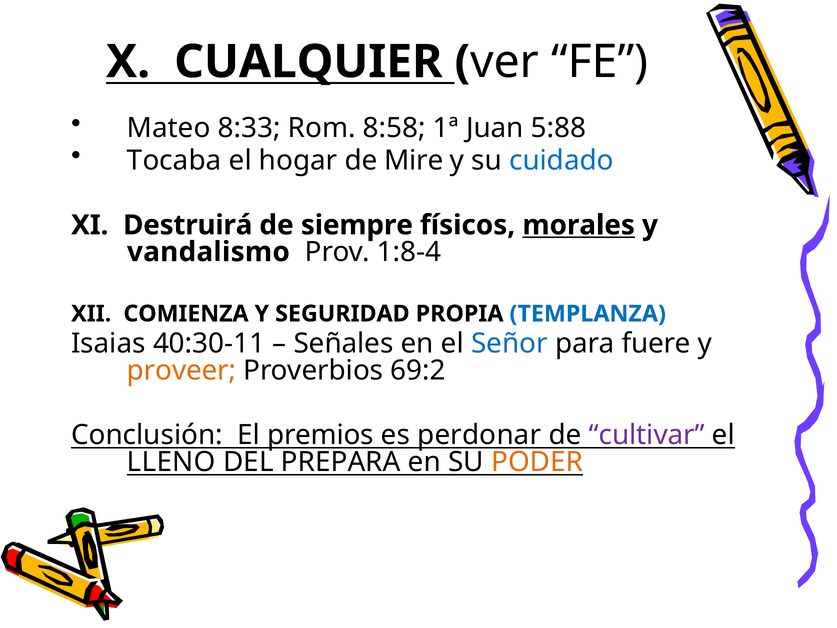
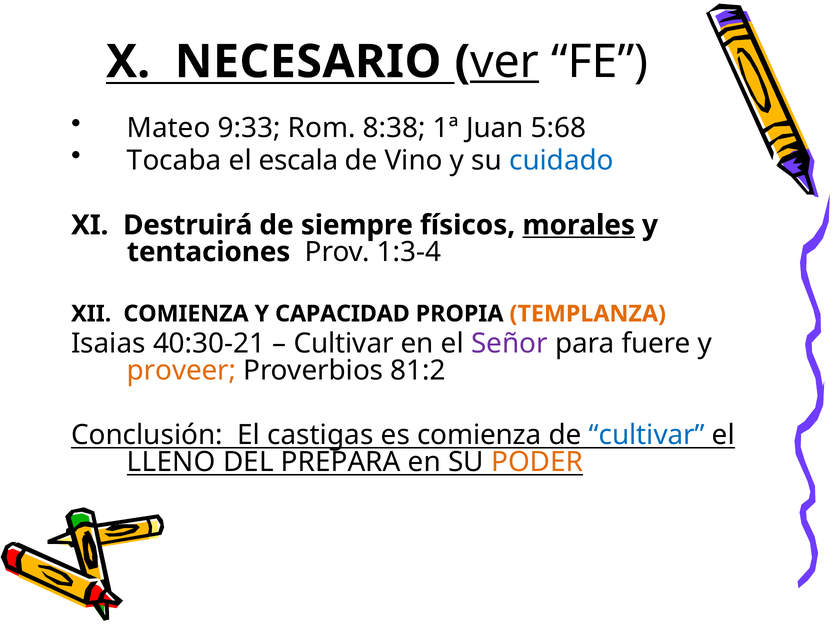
CUALQUIER: CUALQUIER -> NECESARIO
ver underline: none -> present
8:33: 8:33 -> 9:33
8:58: 8:58 -> 8:38
5:88: 5:88 -> 5:68
hogar: hogar -> escala
Mire: Mire -> Vino
vandalismo: vandalismo -> tentaciones
1:8-4: 1:8-4 -> 1:3-4
SEGURIDAD: SEGURIDAD -> CAPACIDAD
TEMPLANZA colour: blue -> orange
40:30-11: 40:30-11 -> 40:30-21
Señales at (344, 344): Señales -> Cultivar
Señor colour: blue -> purple
69:2: 69:2 -> 81:2
premios: premios -> castigas
es perdonar: perdonar -> comienza
cultivar at (647, 435) colour: purple -> blue
